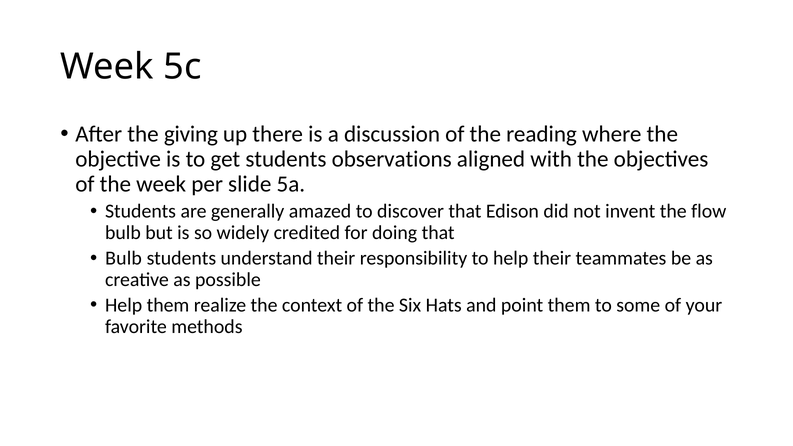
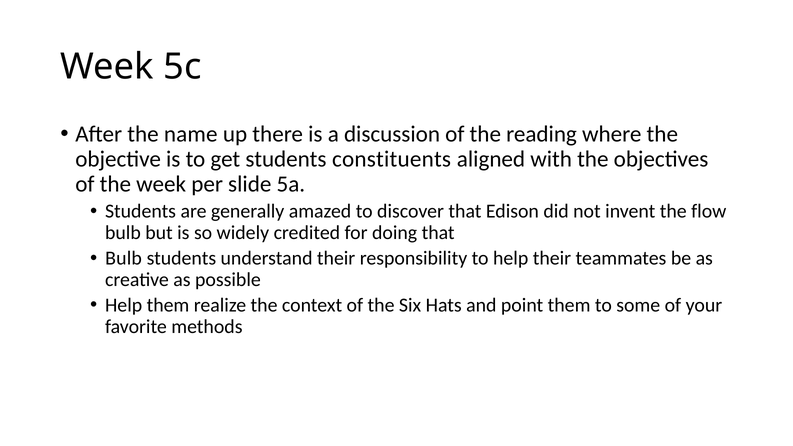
giving: giving -> name
observations: observations -> constituents
